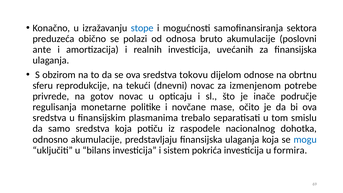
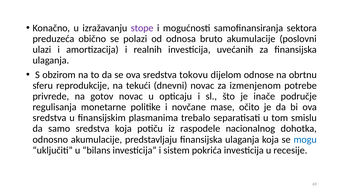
stope colour: blue -> purple
ante: ante -> ulazi
formira: formira -> recesije
